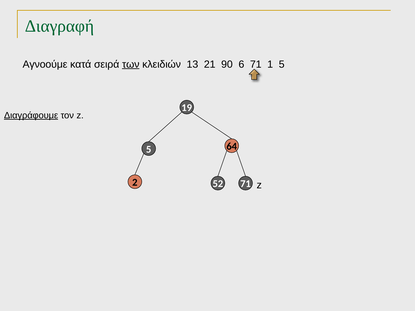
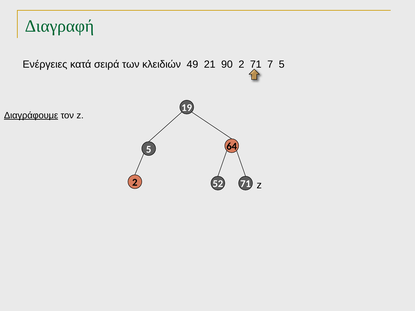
Αγνοούμε: Αγνοούμε -> Ενέργειες
των underline: present -> none
13: 13 -> 49
90 6: 6 -> 2
1: 1 -> 7
